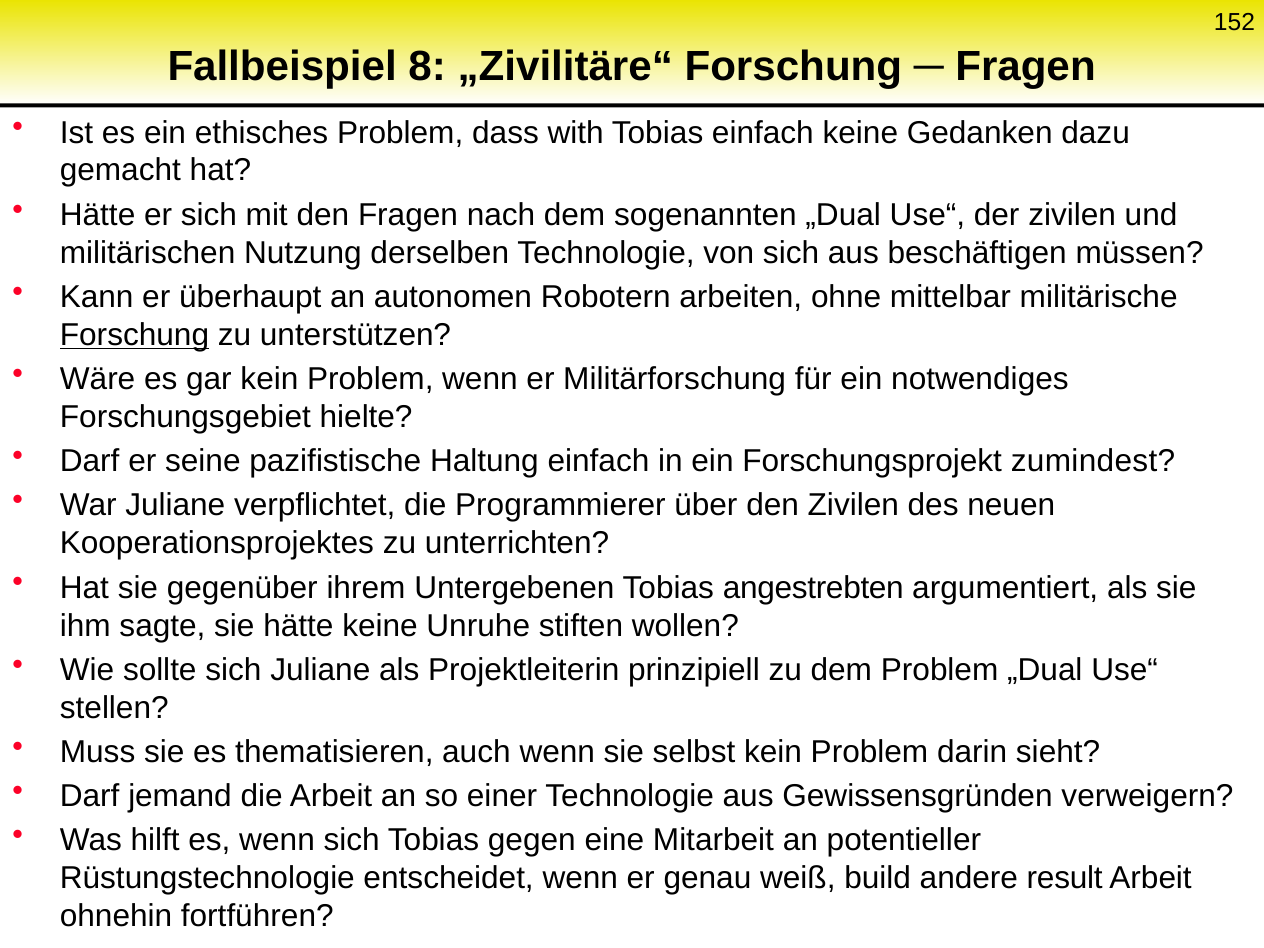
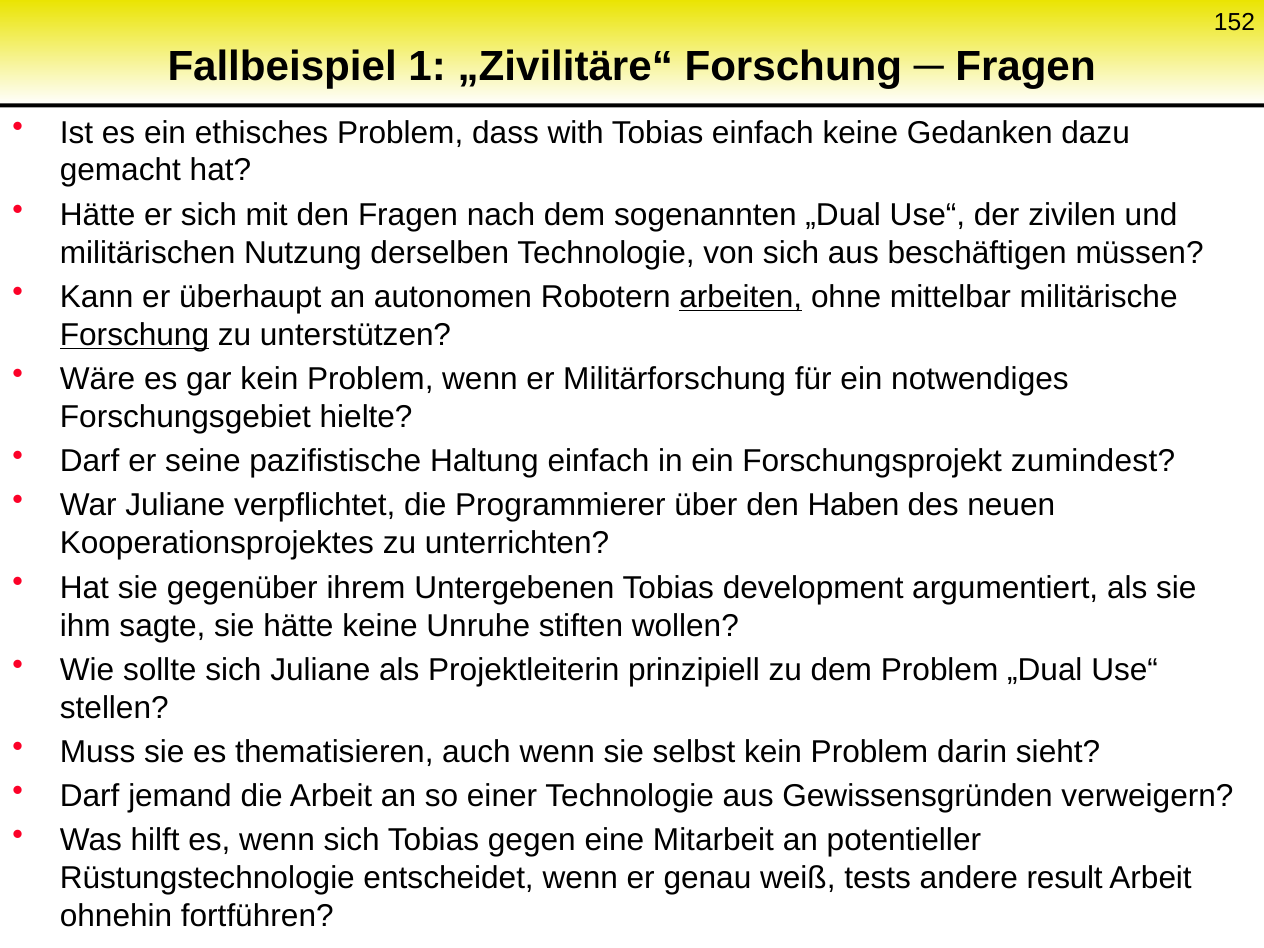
8: 8 -> 1
arbeiten underline: none -> present
den Zivilen: Zivilen -> Haben
angestrebten: angestrebten -> development
build: build -> tests
